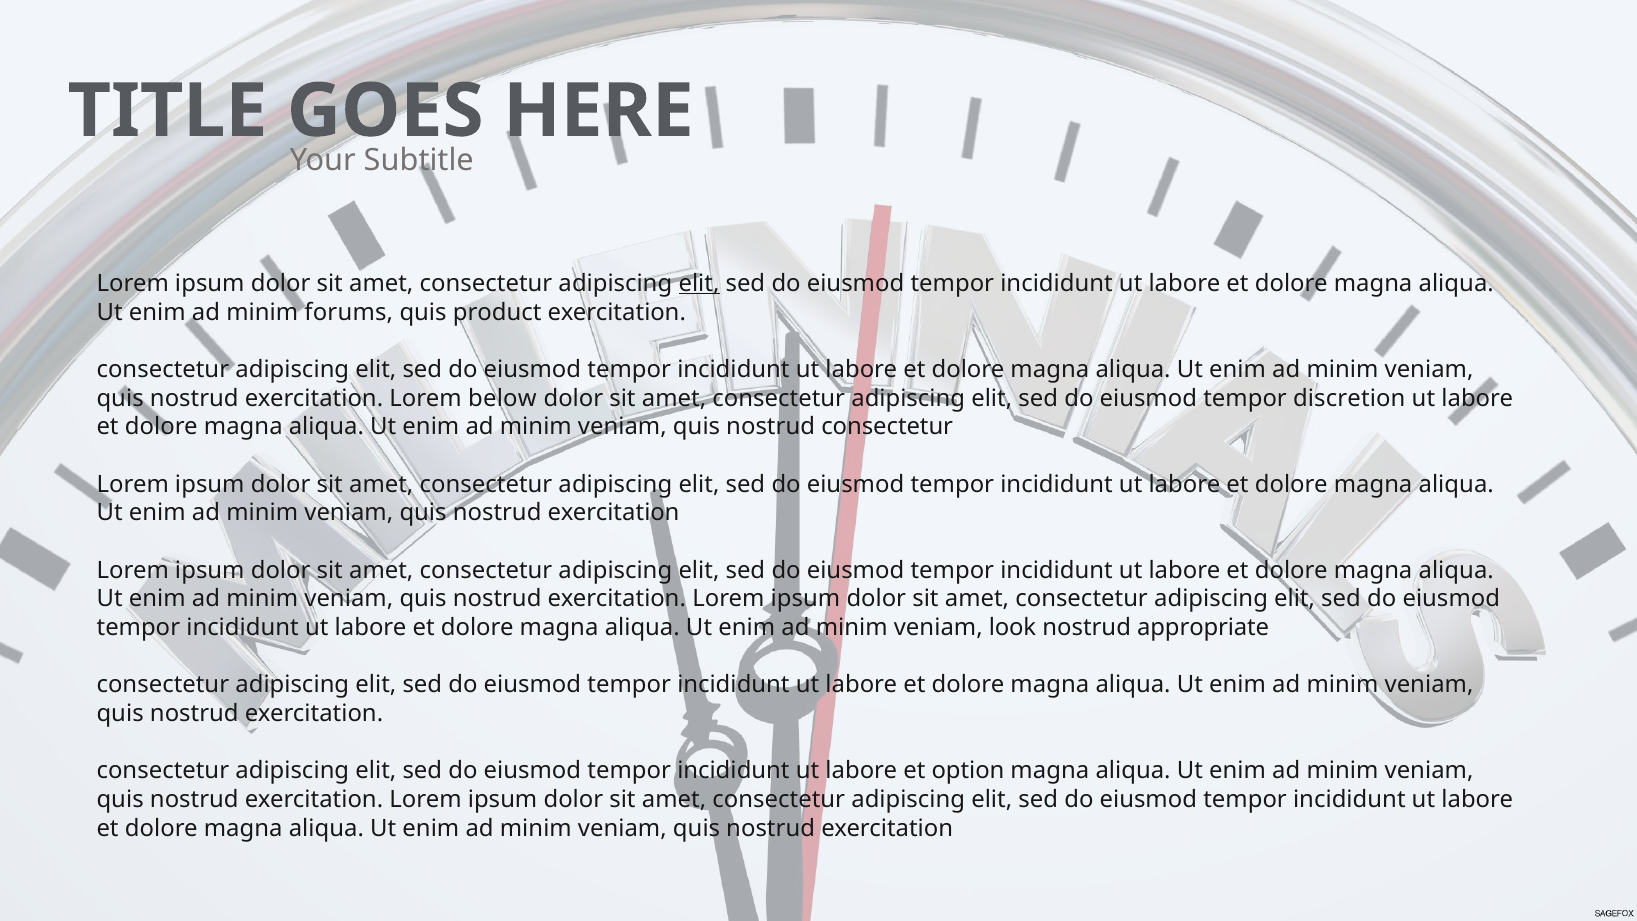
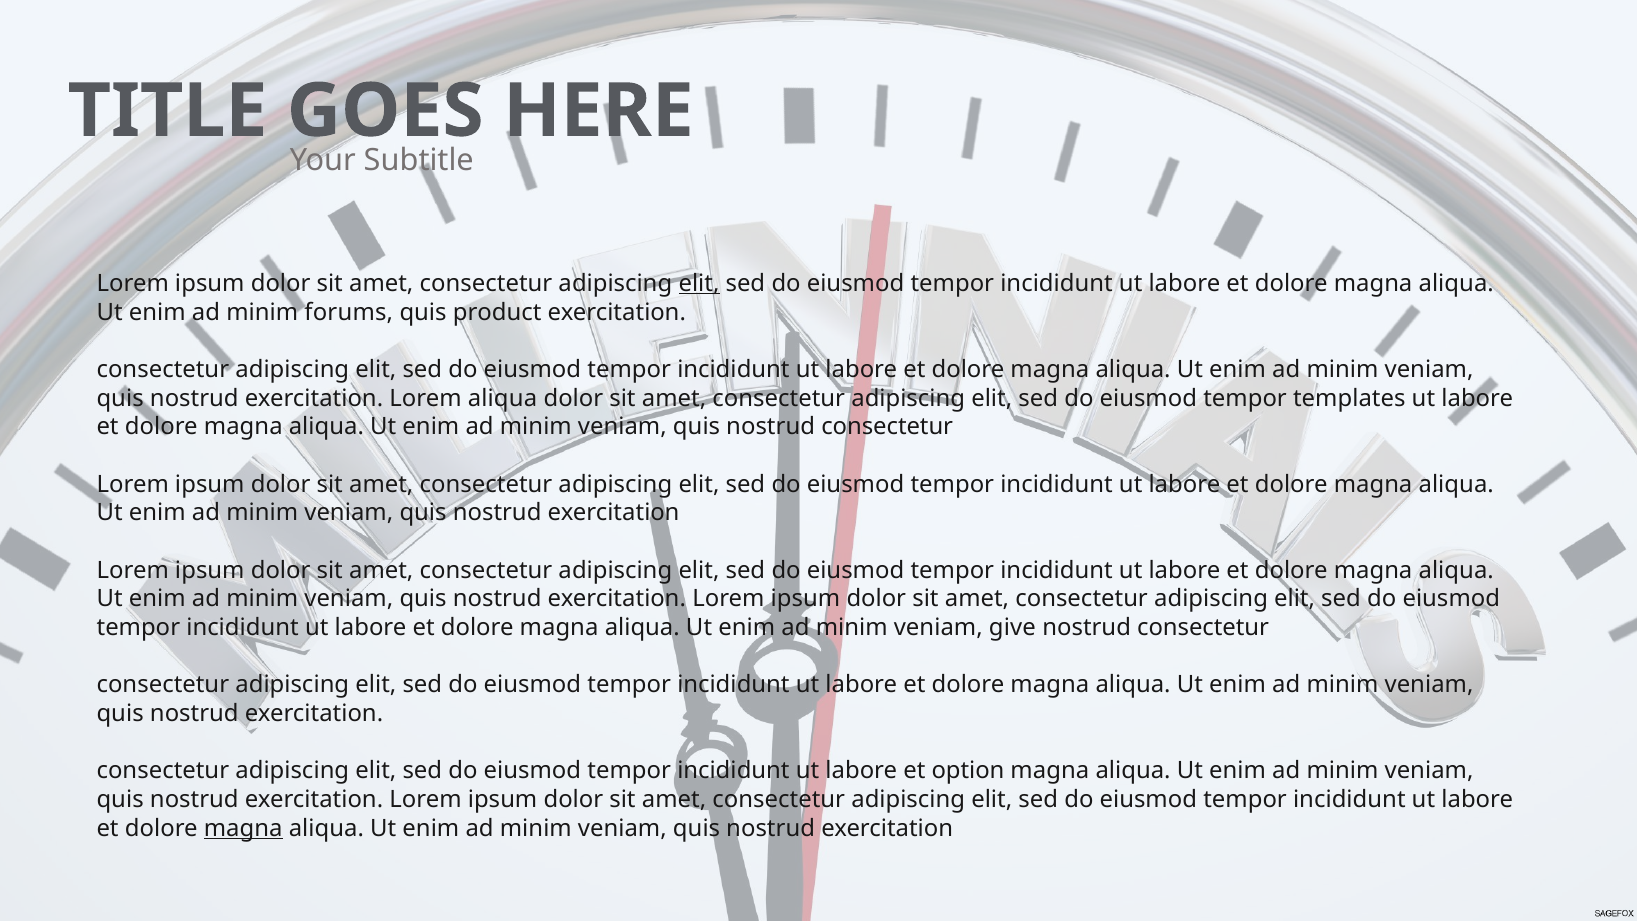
Lorem below: below -> aliqua
discretion: discretion -> templates
look: look -> give
appropriate at (1203, 627): appropriate -> consectetur
magna at (243, 828) underline: none -> present
